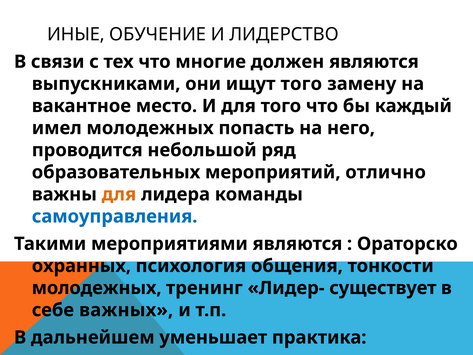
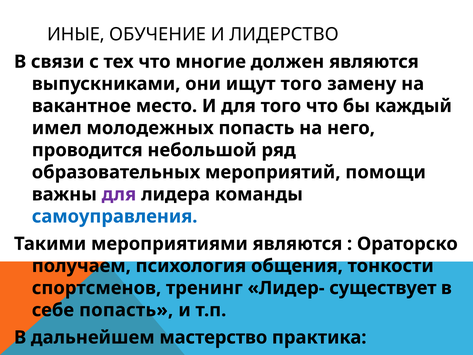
отлично: отлично -> помощи
для at (119, 194) colour: orange -> purple
охранных: охранных -> получаем
молодежных at (97, 288): молодежных -> спортсменов
себе важных: важных -> попасть
уменьшает: уменьшает -> мастерство
